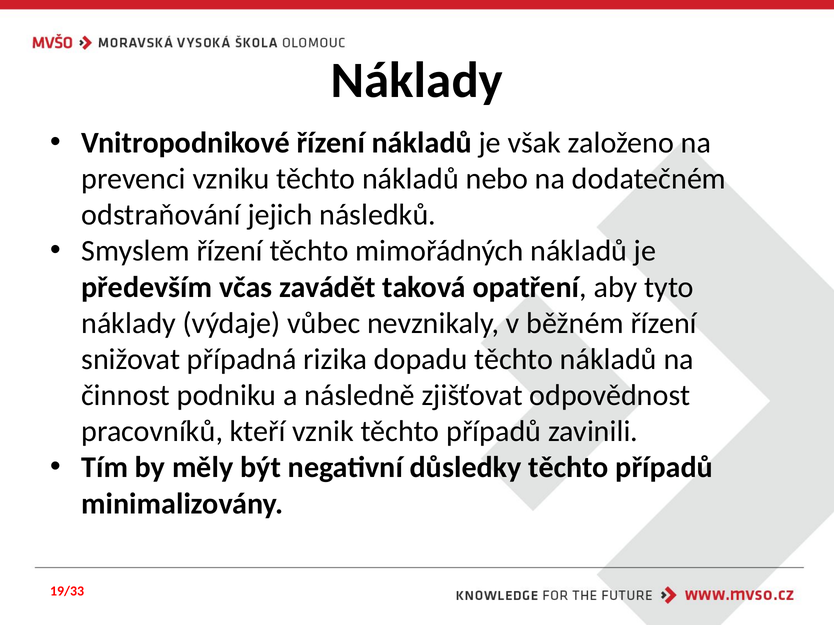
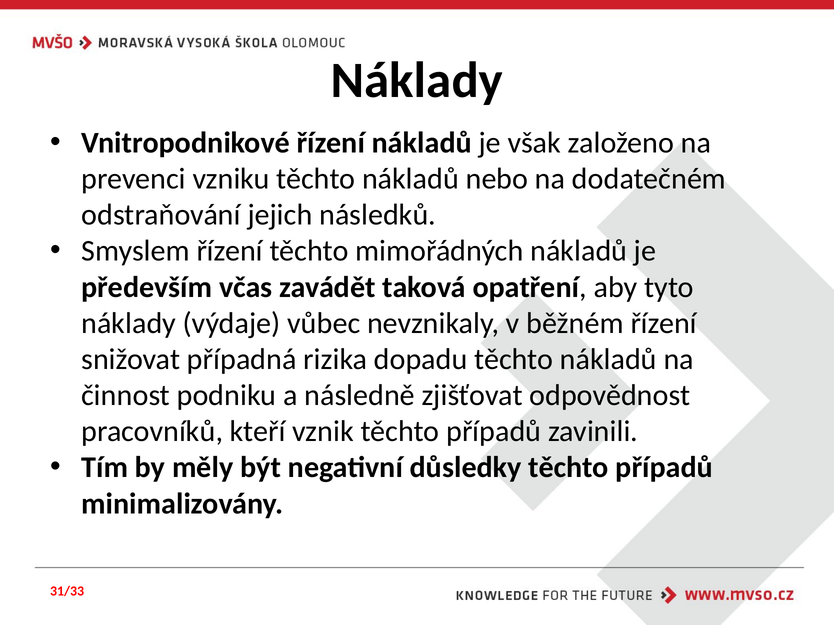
19/33: 19/33 -> 31/33
